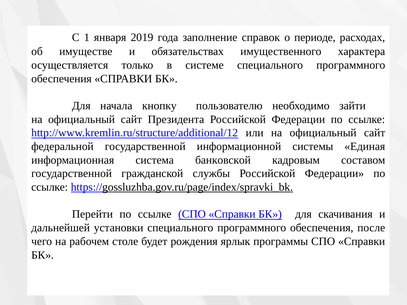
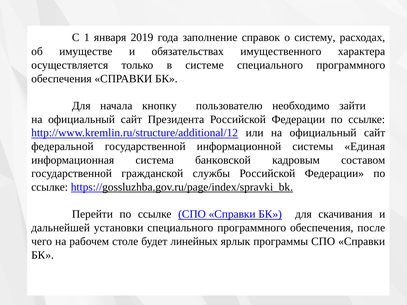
периоде: периоде -> систему
рождения: рождения -> линейных
